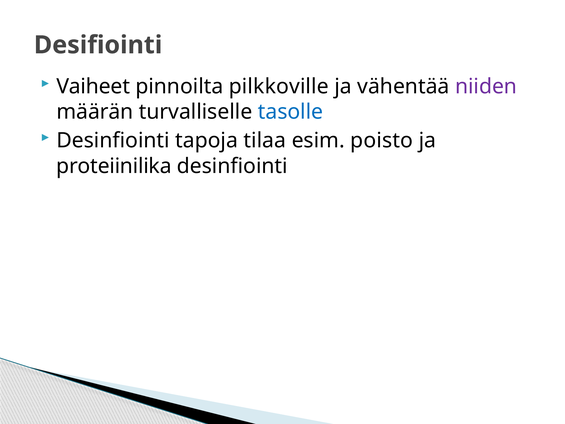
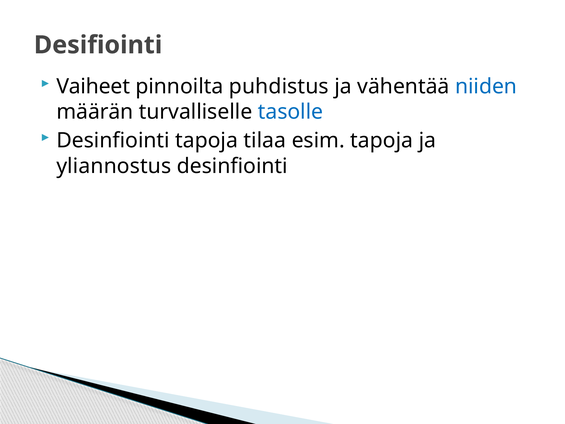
pilkkoville: pilkkoville -> puhdistus
niiden colour: purple -> blue
esim poisto: poisto -> tapoja
proteiinilika: proteiinilika -> yliannostus
